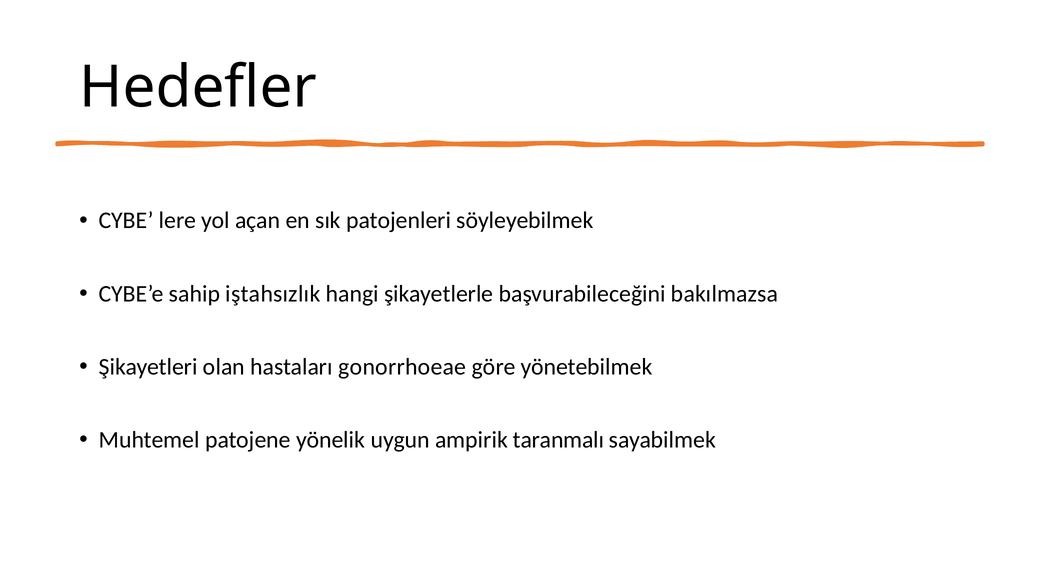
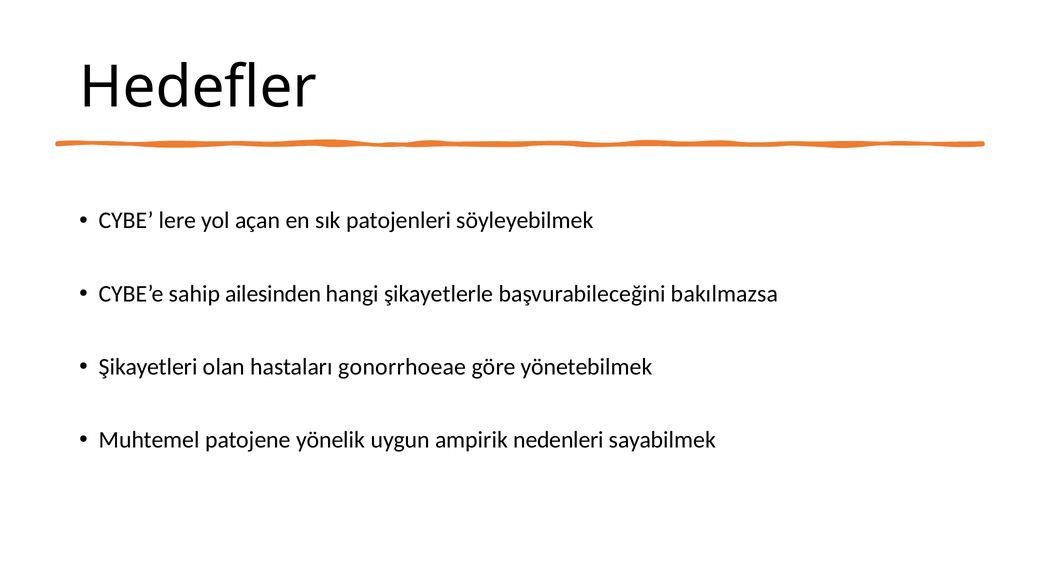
iştahsızlık: iştahsızlık -> ailesinden
taranmalı: taranmalı -> nedenleri
